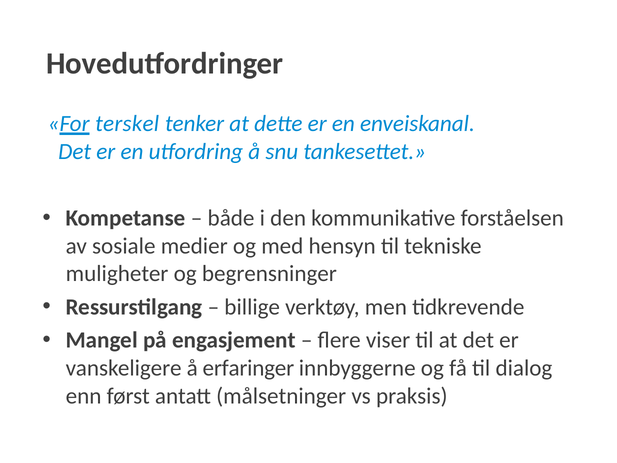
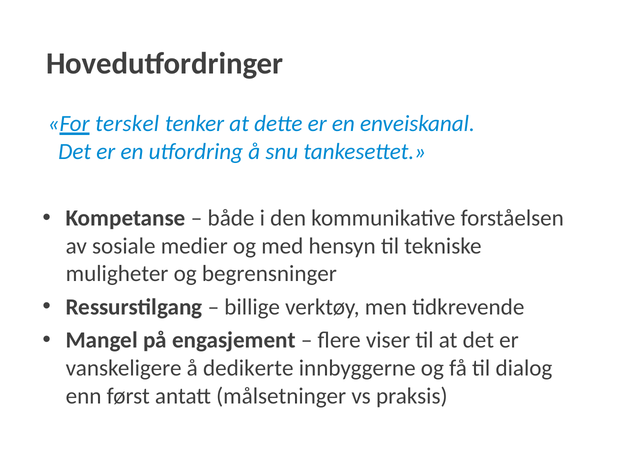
erfaringer: erfaringer -> dedikerte
